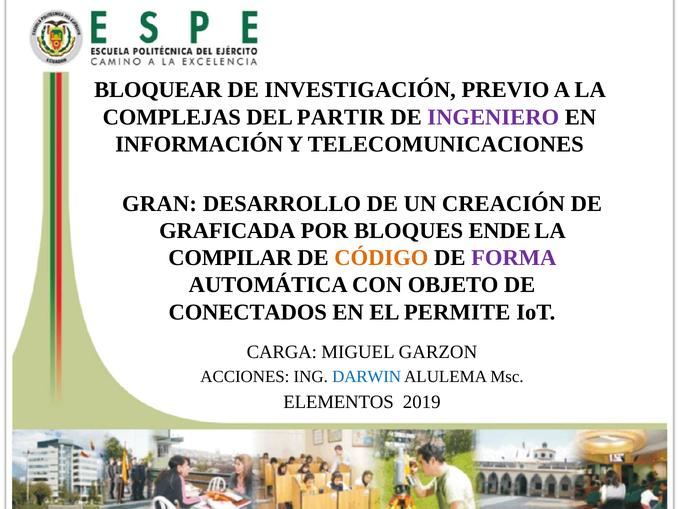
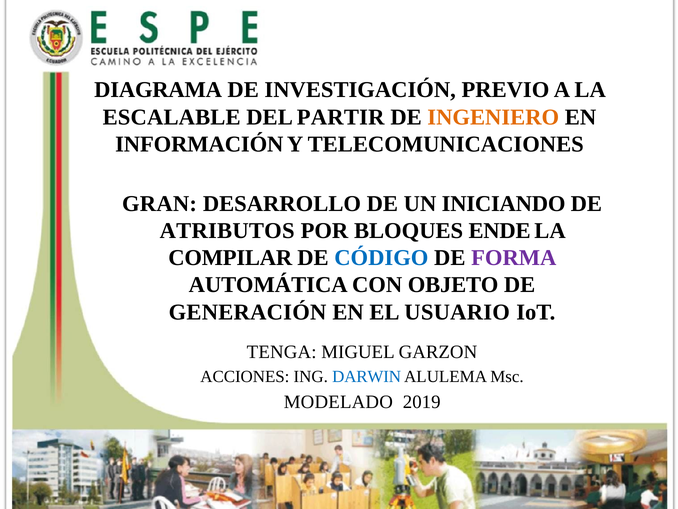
BLOQUEAR: BLOQUEAR -> DIAGRAMA
COMPLEJAS: COMPLEJAS -> ESCALABLE
INGENIERO colour: purple -> orange
CREACIÓN: CREACIÓN -> INICIANDO
GRAFICADA: GRAFICADA -> ATRIBUTOS
CÓDIGO colour: orange -> blue
CONECTADOS: CONECTADOS -> GENERACIÓN
PERMITE: PERMITE -> USUARIO
CARGA: CARGA -> TENGA
ELEMENTOS: ELEMENTOS -> MODELADO
